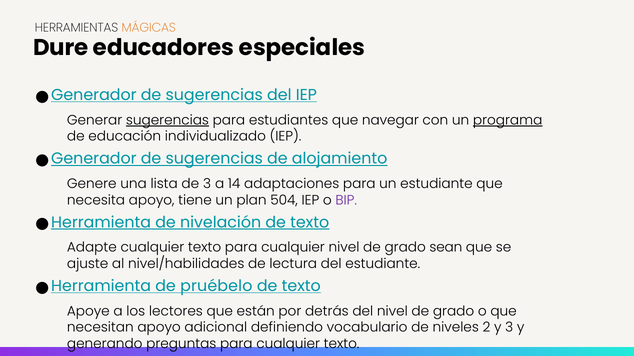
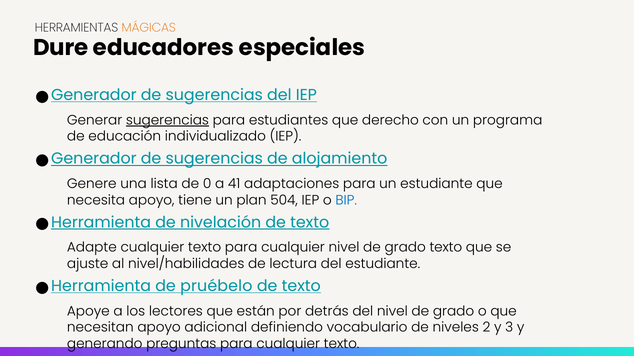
navegar: navegar -> derecho
programa underline: present -> none
de 3: 3 -> 0
14: 14 -> 41
BIP colour: purple -> blue
grado sean: sean -> texto
